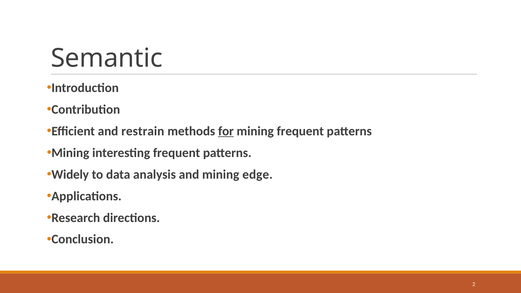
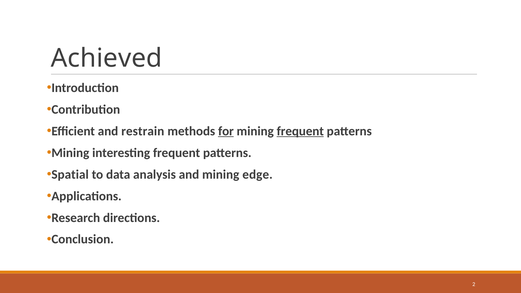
Semantic: Semantic -> Achieved
frequent at (300, 131) underline: none -> present
Widely: Widely -> Spatial
